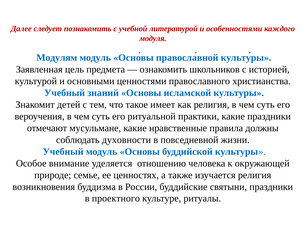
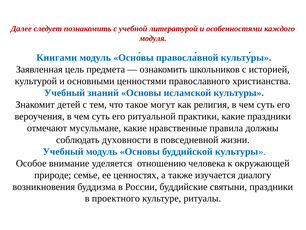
Модулям: Модулям -> Книгами
имеет: имеет -> могут
изучается религия: религия -> диалогу
